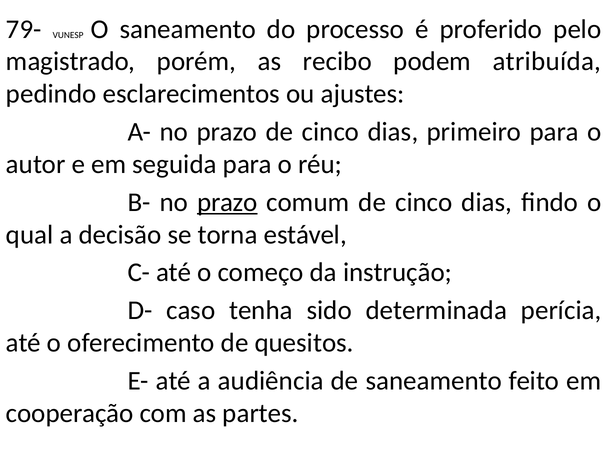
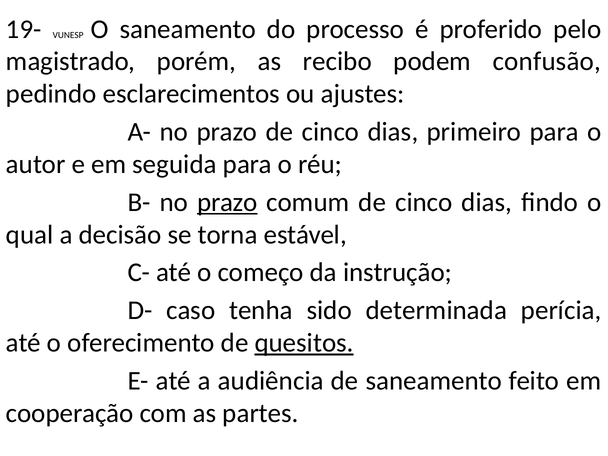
79-: 79- -> 19-
atribuída: atribuída -> confusão
quesitos underline: none -> present
